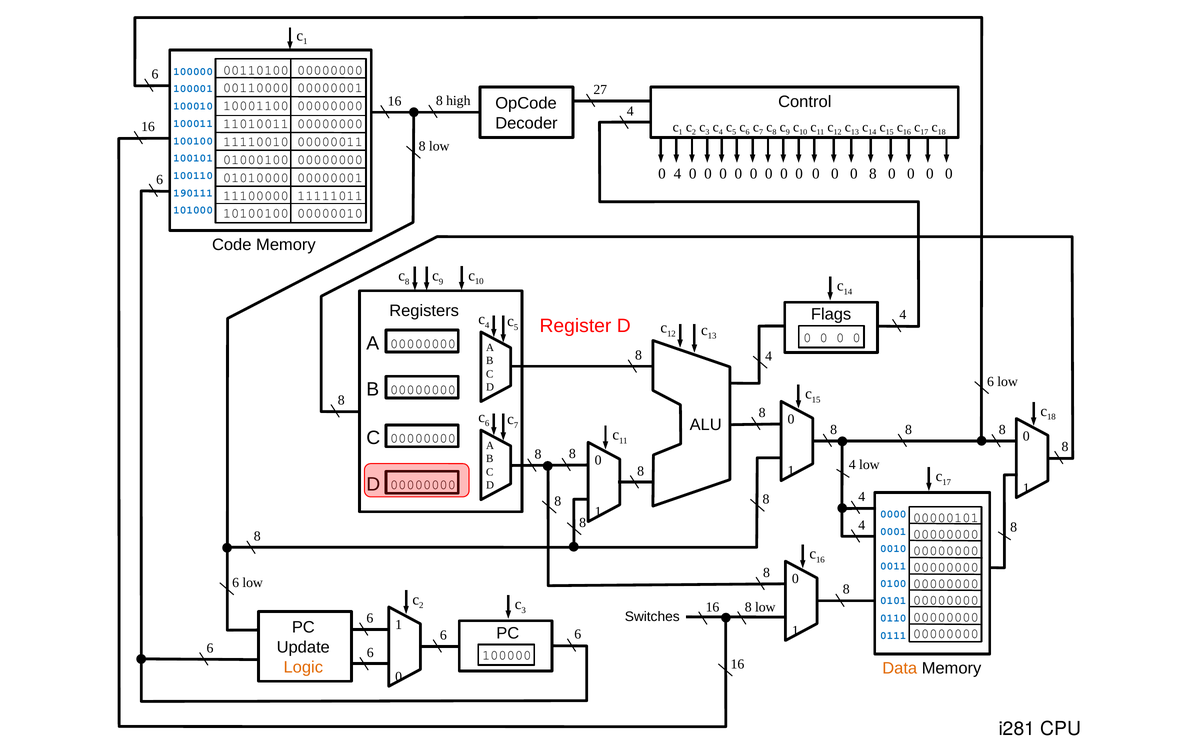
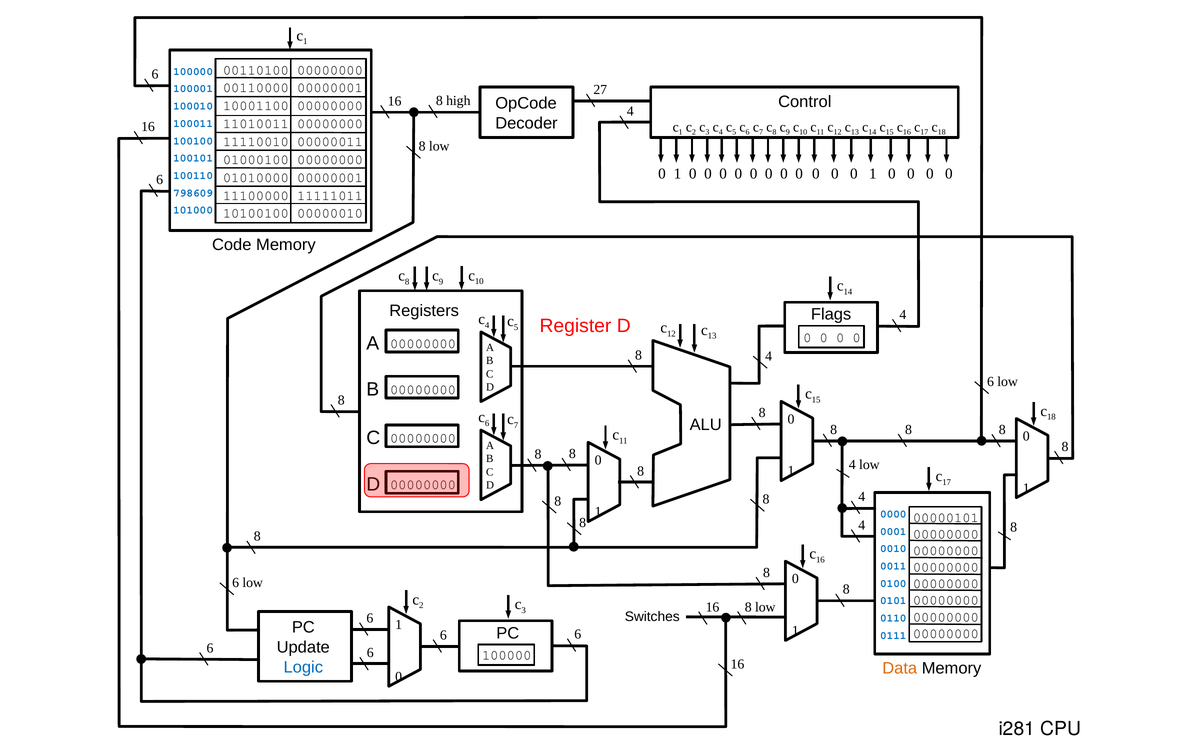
4 at (678, 174): 4 -> 1
0 0 8: 8 -> 1
190111: 190111 -> 798609
Logic colour: orange -> blue
